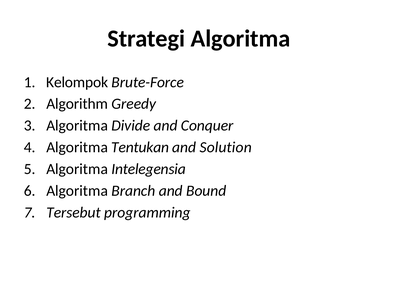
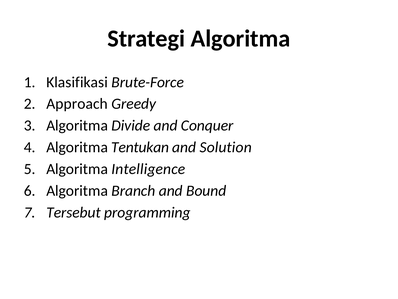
Kelompok: Kelompok -> Klasifikasi
Algorithm: Algorithm -> Approach
Intelegensia: Intelegensia -> Intelligence
